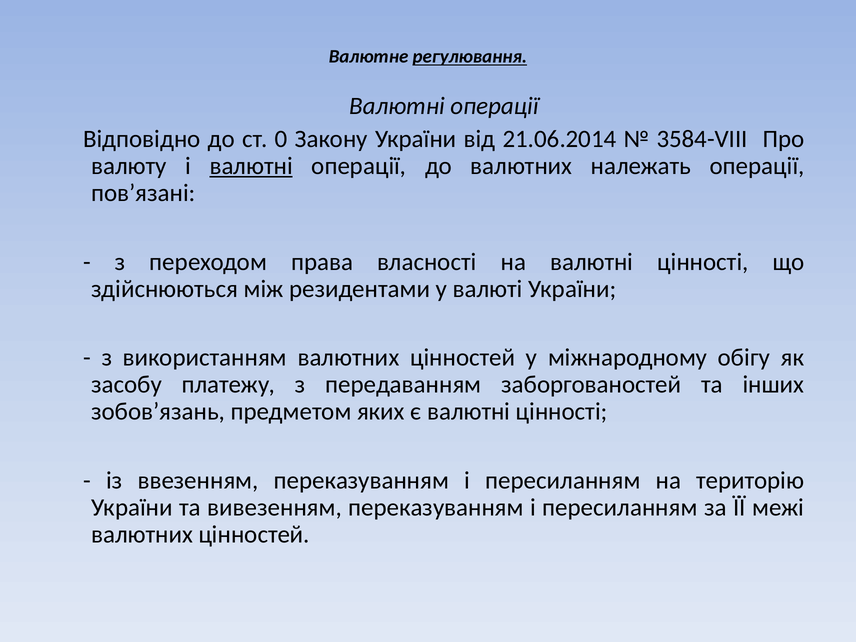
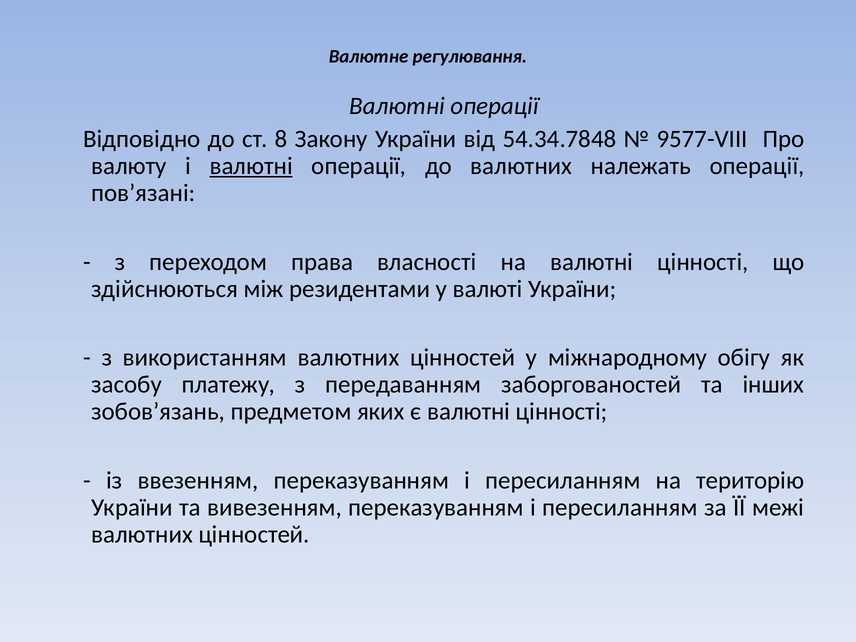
регулювання underline: present -> none
0: 0 -> 8
21.06.2014: 21.06.2014 -> 54.34.7848
3584-VIII: 3584-VIII -> 9577-VIII
